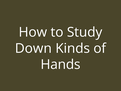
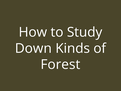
Hands: Hands -> Forest
